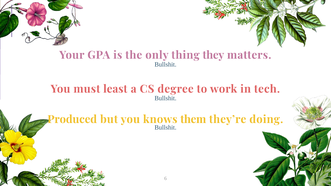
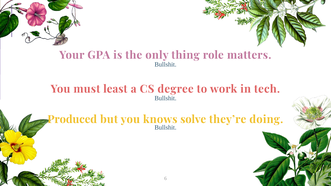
they: they -> role
them: them -> solve
